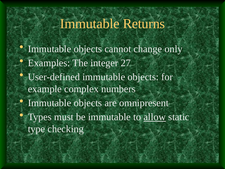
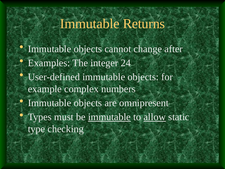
only: only -> after
27: 27 -> 24
immutable at (109, 117) underline: none -> present
